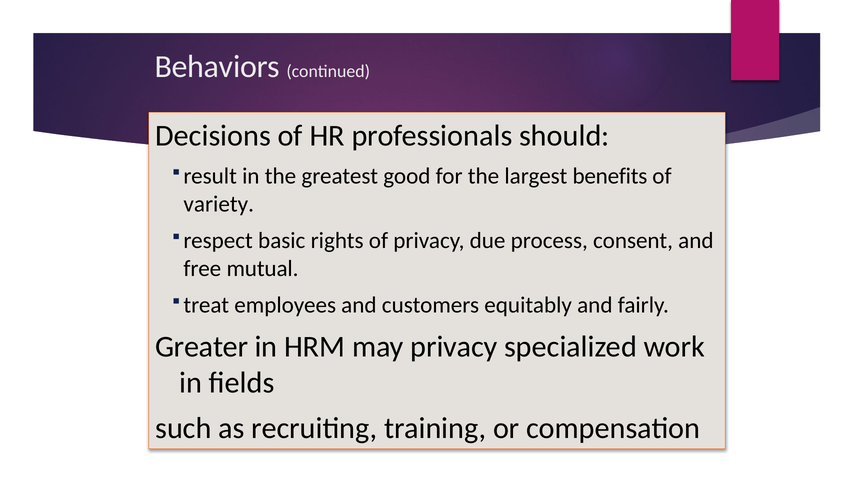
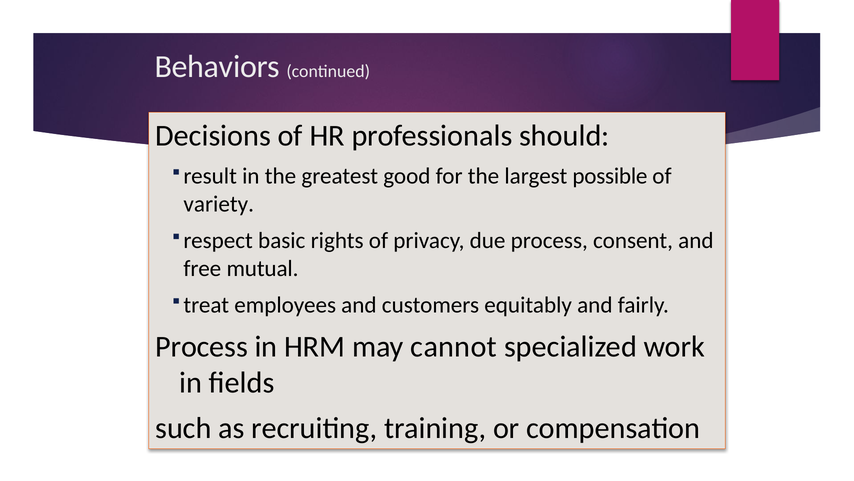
benefits: benefits -> possible
Greater at (202, 346): Greater -> Process
may privacy: privacy -> cannot
